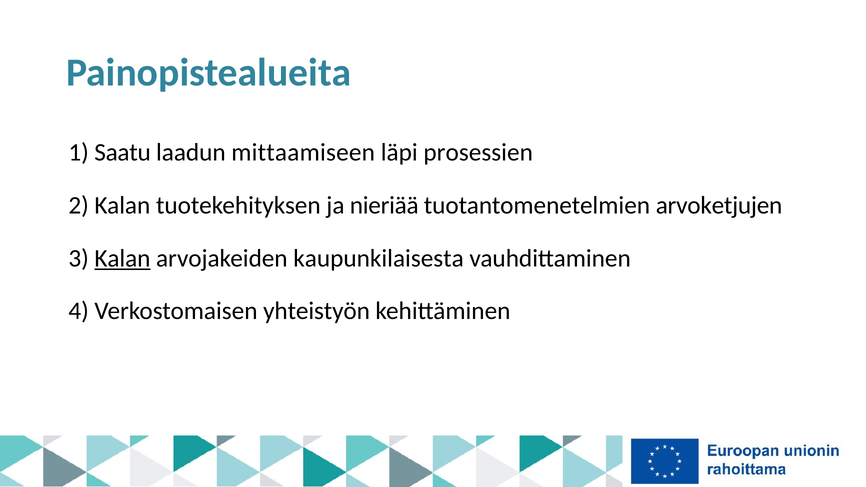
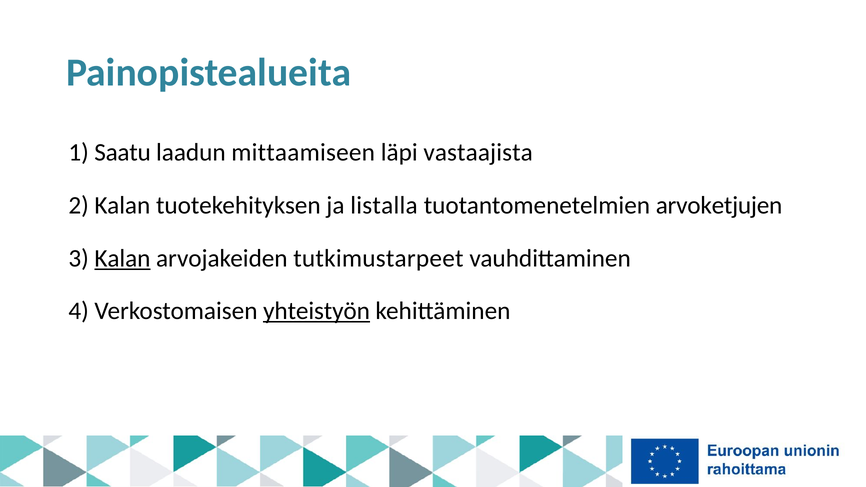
prosessien: prosessien -> vastaajista
nieriää: nieriää -> listalla
kaupunkilaisesta: kaupunkilaisesta -> tutkimustarpeet
yhteistyön underline: none -> present
